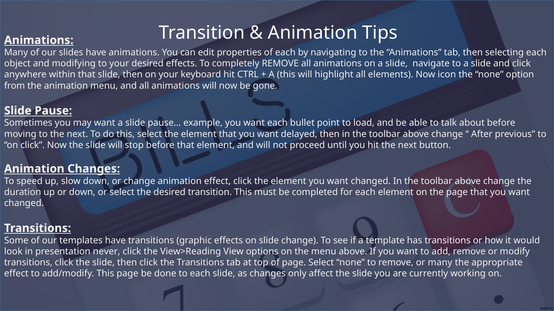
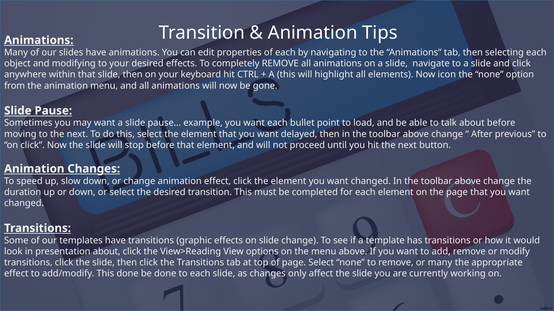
presentation never: never -> about
This page: page -> done
